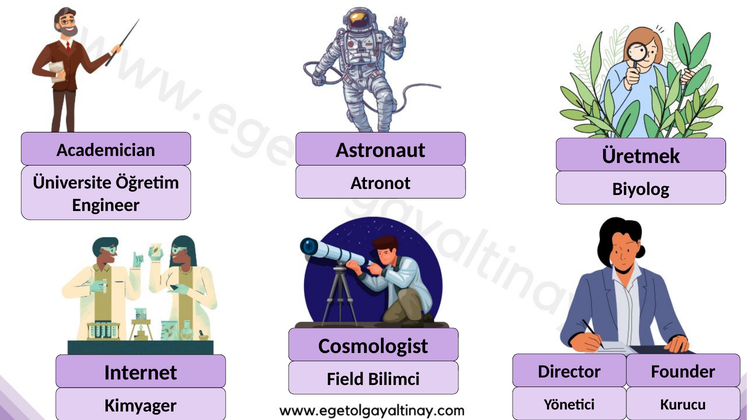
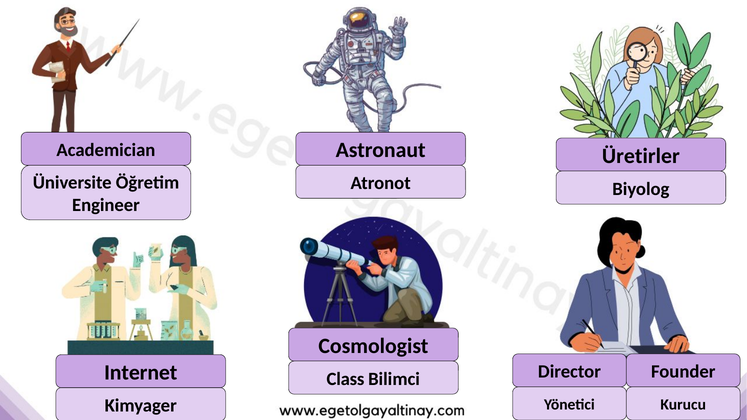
Üretmek: Üretmek -> Üretirler
Field: Field -> Class
